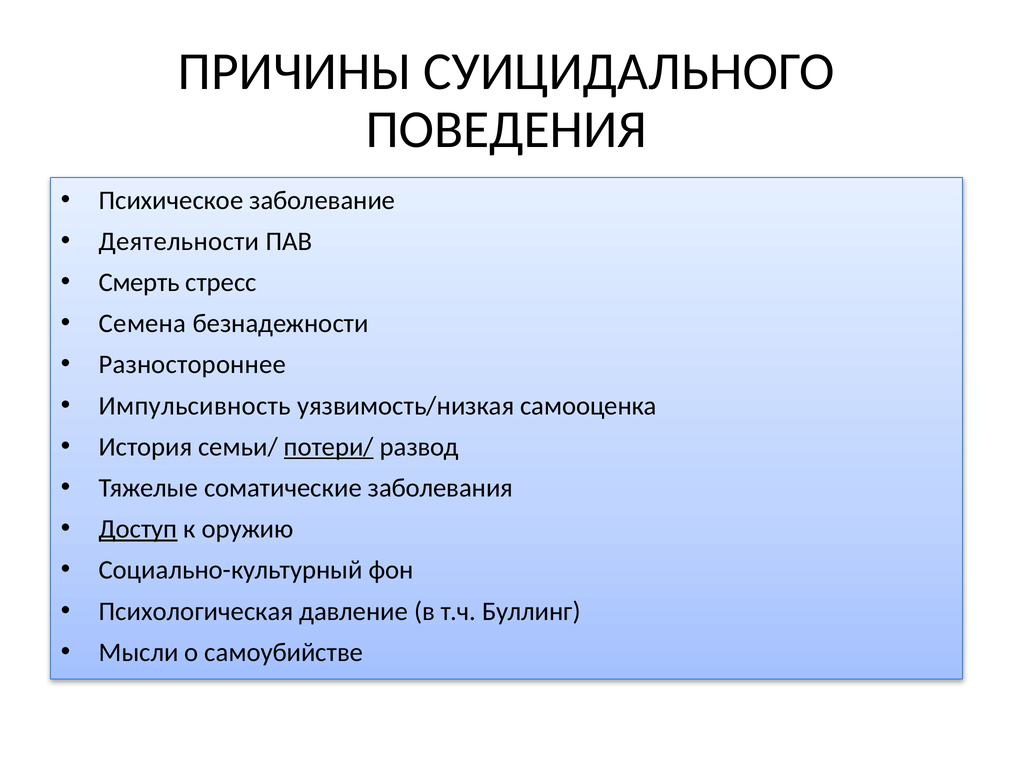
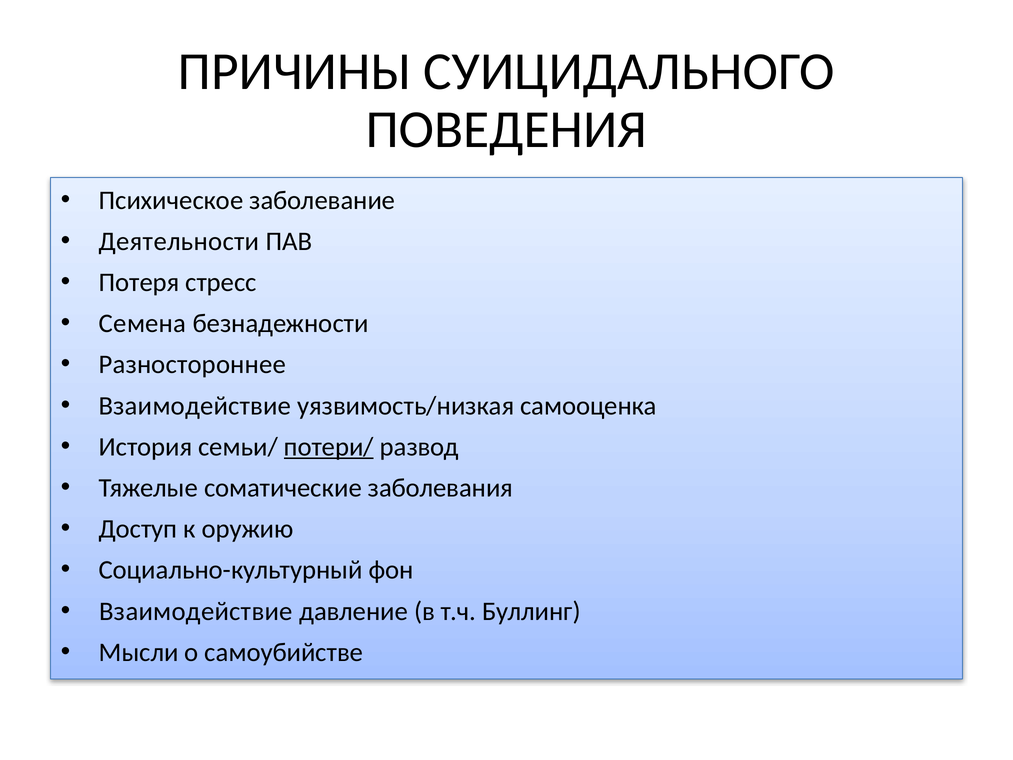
Смерть: Смерть -> Потеря
Импульсивность at (195, 406): Импульсивность -> Взаимодействие
Доступ underline: present -> none
Психологическая at (196, 611): Психологическая -> Взаимодействие
